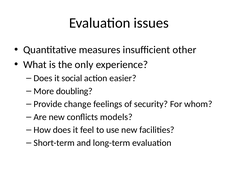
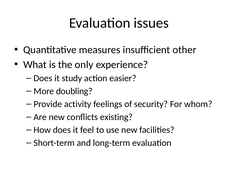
social: social -> study
change: change -> activity
models: models -> existing
